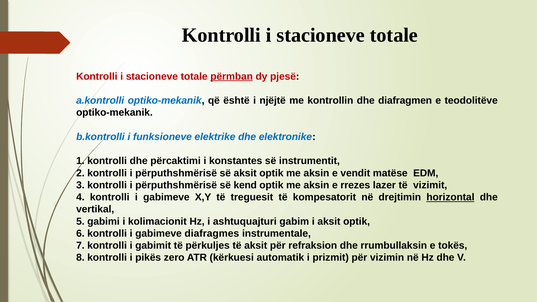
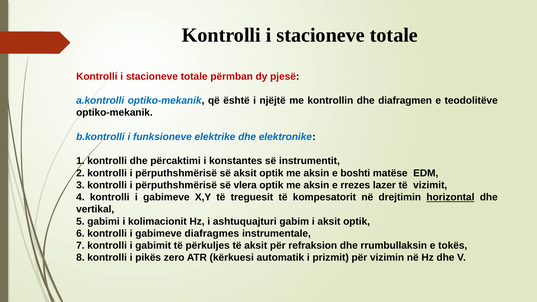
përmban underline: present -> none
vendit: vendit -> boshti
kend: kend -> vlera
